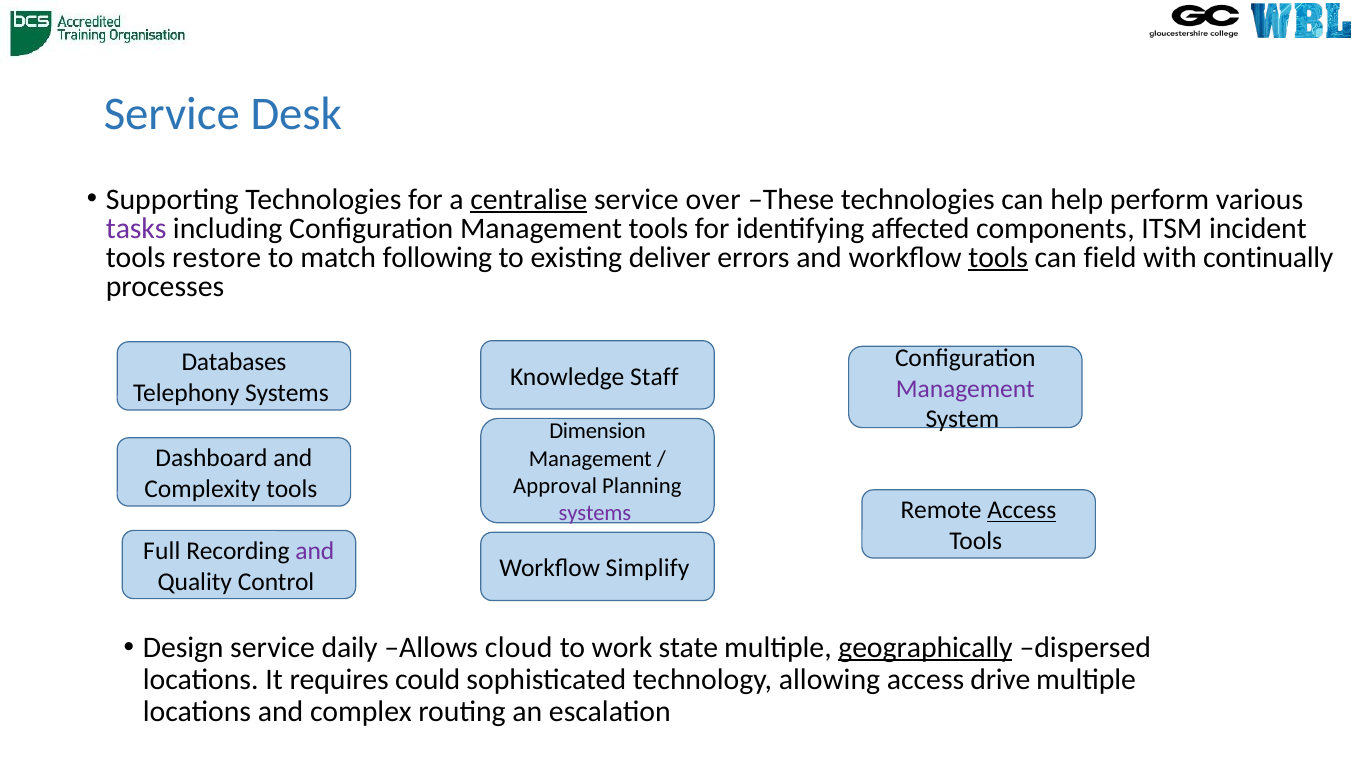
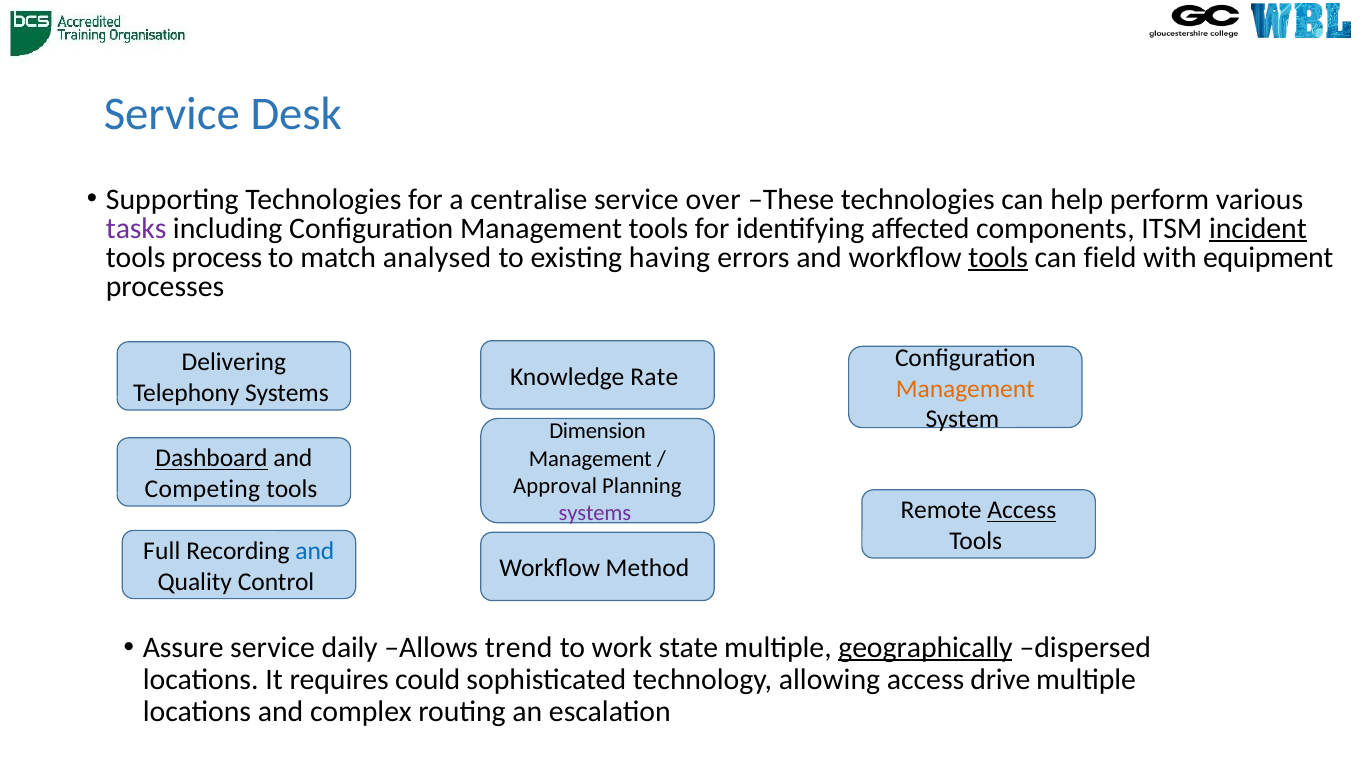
centralise underline: present -> none
incident underline: none -> present
restore: restore -> process
following: following -> analysed
deliver: deliver -> having
continually: continually -> equipment
Databases: Databases -> Delivering
Staff: Staff -> Rate
Management at (965, 389) colour: purple -> orange
Dashboard underline: none -> present
Complexity: Complexity -> Competing
and at (315, 551) colour: purple -> blue
Simplify: Simplify -> Method
Design: Design -> Assure
cloud: cloud -> trend
